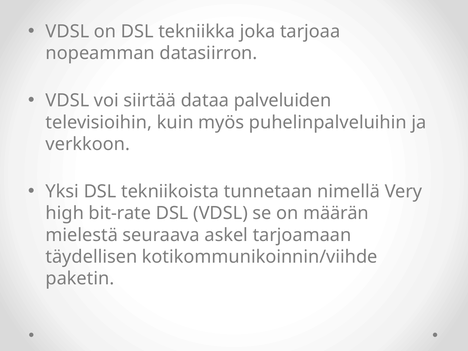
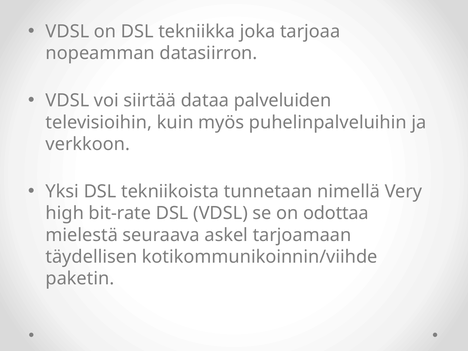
määrän: määrän -> odottaa
